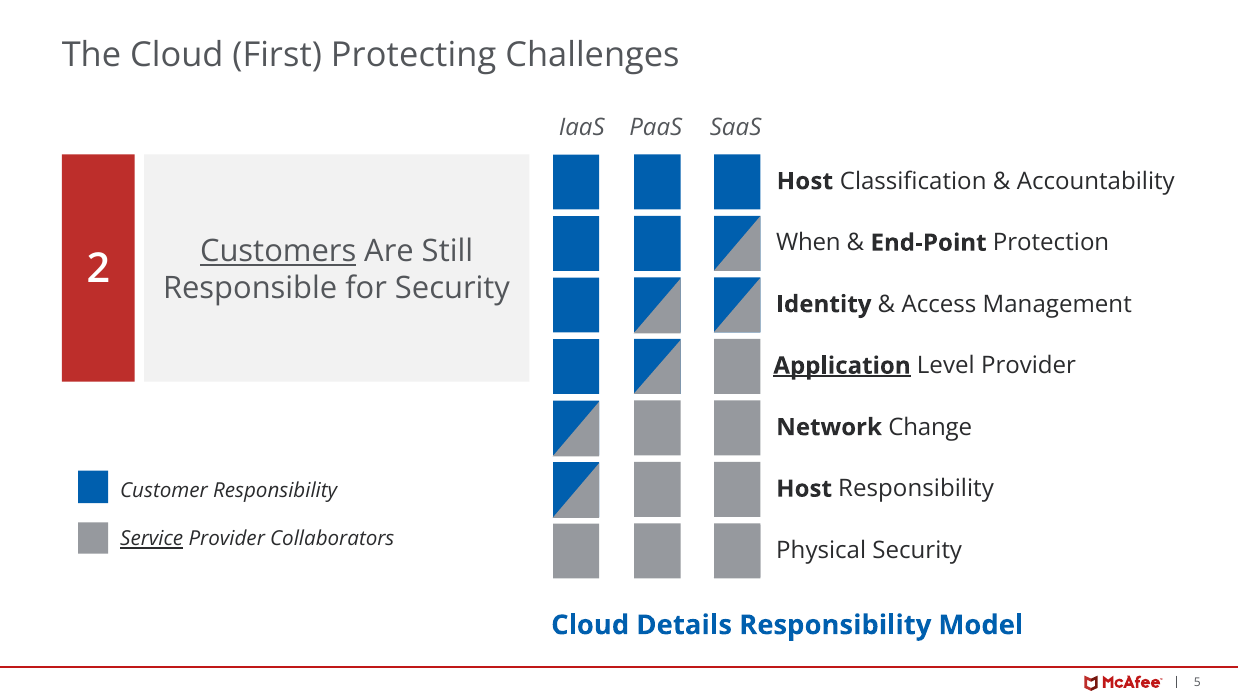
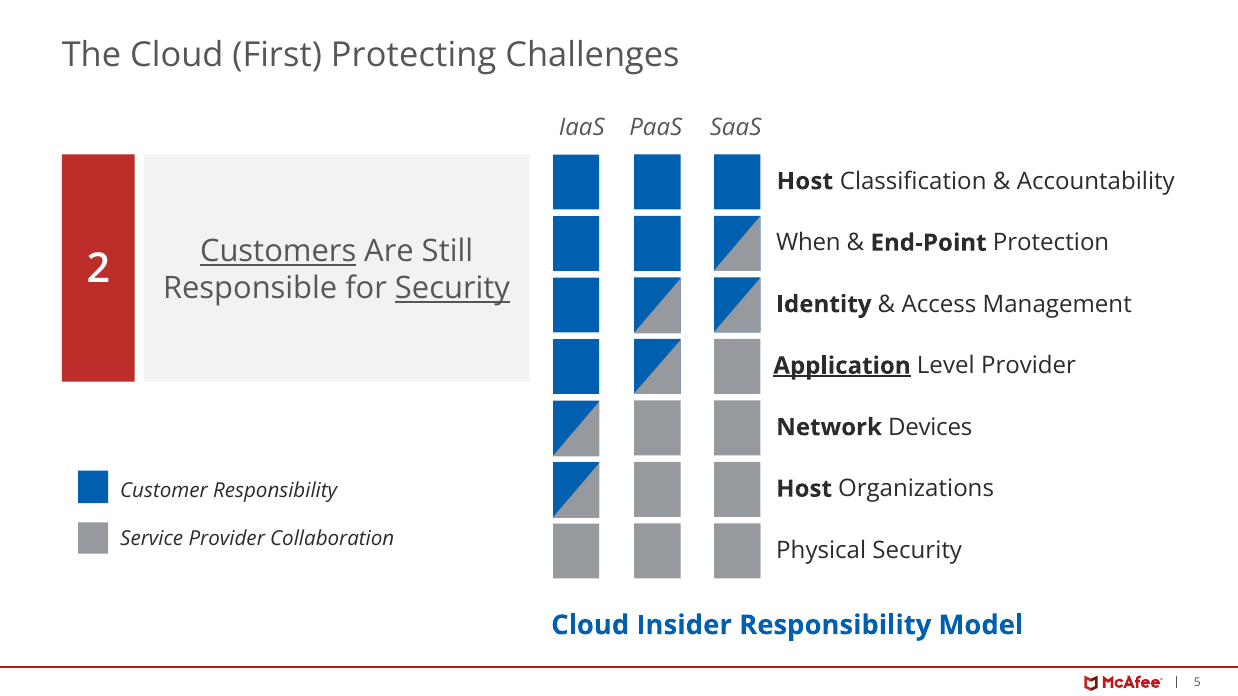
Security at (452, 289) underline: none -> present
Change: Change -> Devices
Host Responsibility: Responsibility -> Organizations
Service underline: present -> none
Collaborators: Collaborators -> Collaboration
Details: Details -> Insider
